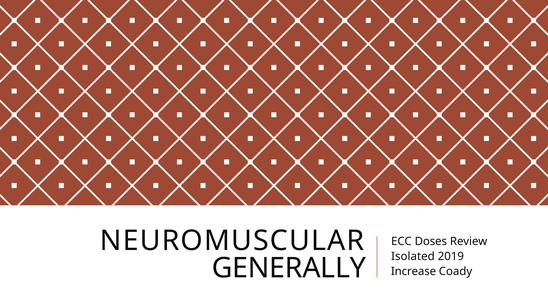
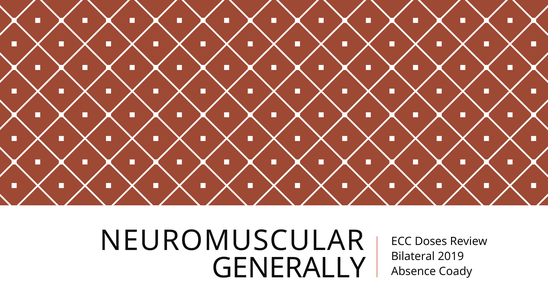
Isolated: Isolated -> Bilateral
Increase: Increase -> Absence
